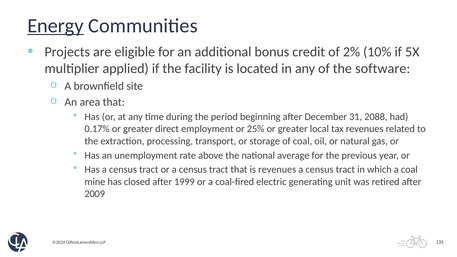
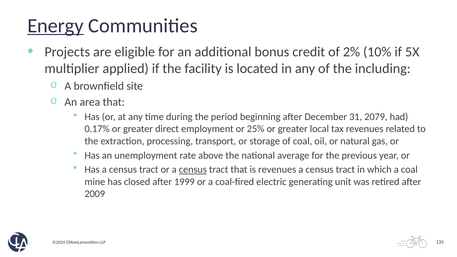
software: software -> including
2088: 2088 -> 2079
census at (193, 170) underline: none -> present
